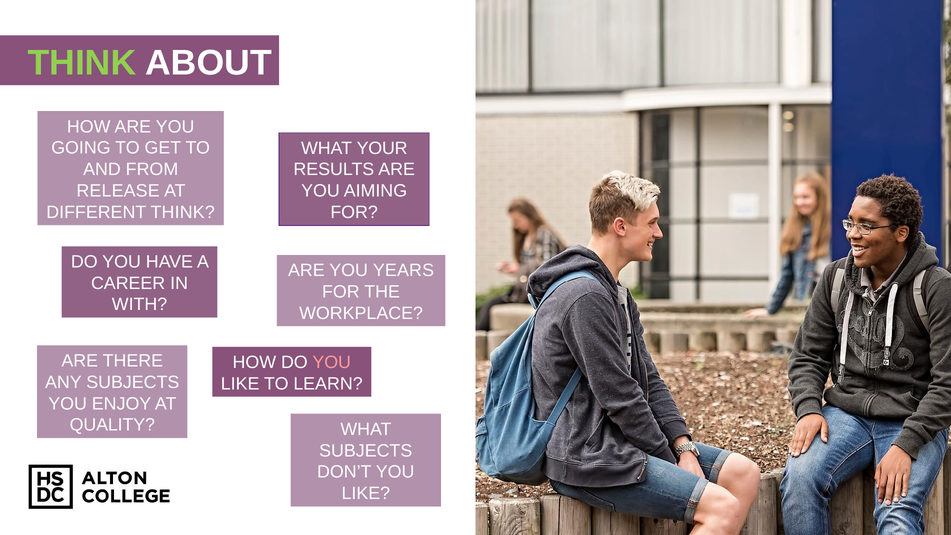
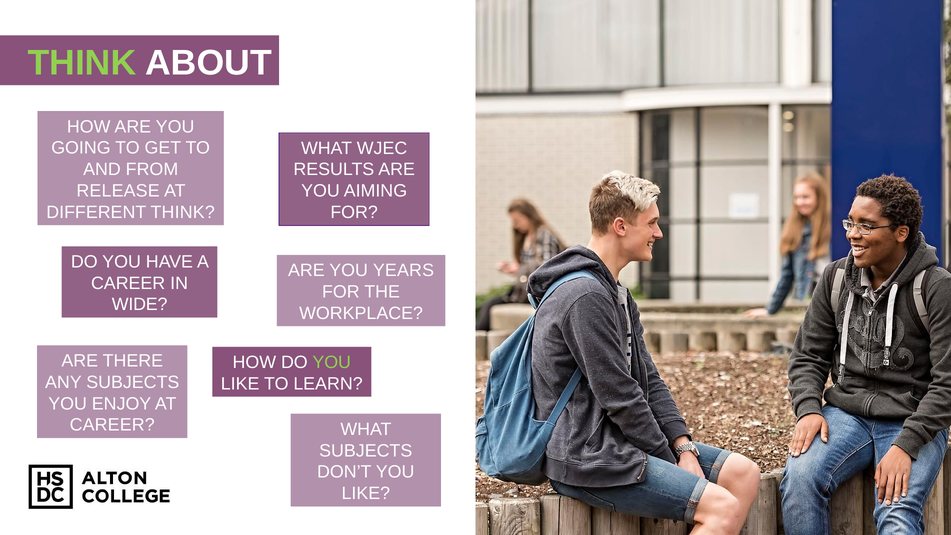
YOUR: YOUR -> WJEC
WITH: WITH -> WIDE
YOU at (332, 362) colour: pink -> light green
QUALITY at (112, 425): QUALITY -> CAREER
